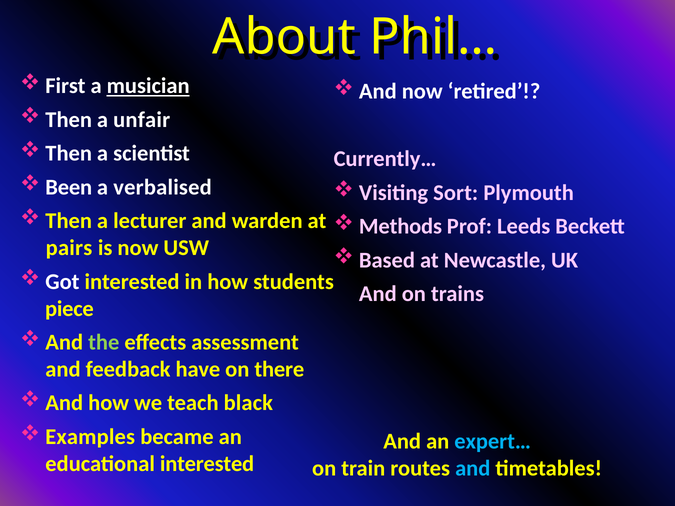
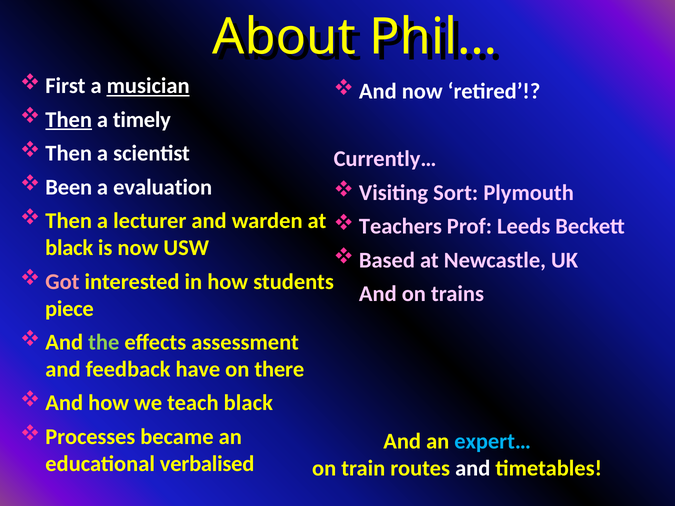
Then at (69, 120) underline: none -> present
unfair: unfair -> timely
verbalised: verbalised -> evaluation
Methods: Methods -> Teachers
pairs at (69, 248): pairs -> black
Got colour: white -> pink
Examples: Examples -> Processes
educational interested: interested -> verbalised
and at (473, 469) colour: light blue -> white
